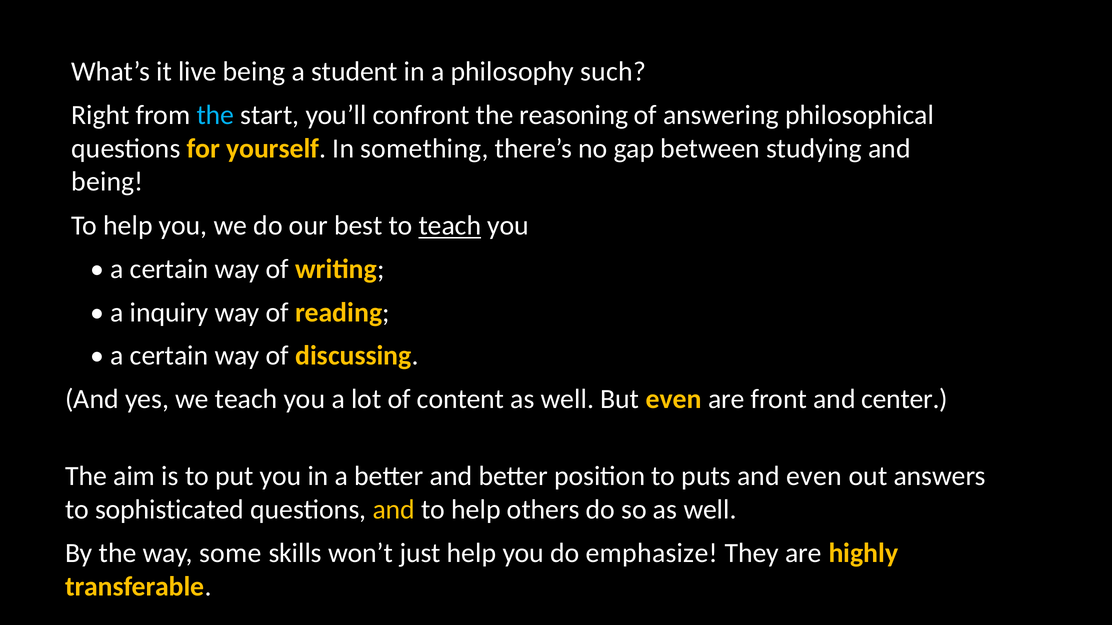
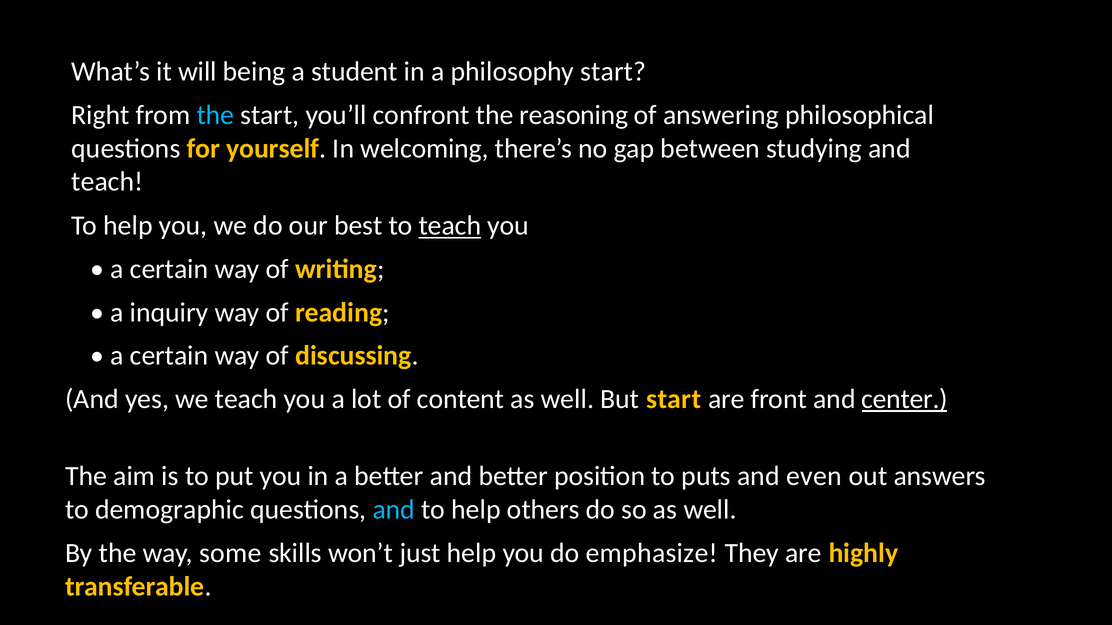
live: live -> will
philosophy such: such -> start
something: something -> welcoming
being at (107, 182): being -> teach
But even: even -> start
center underline: none -> present
sophisticated: sophisticated -> demographic
and at (394, 510) colour: yellow -> light blue
